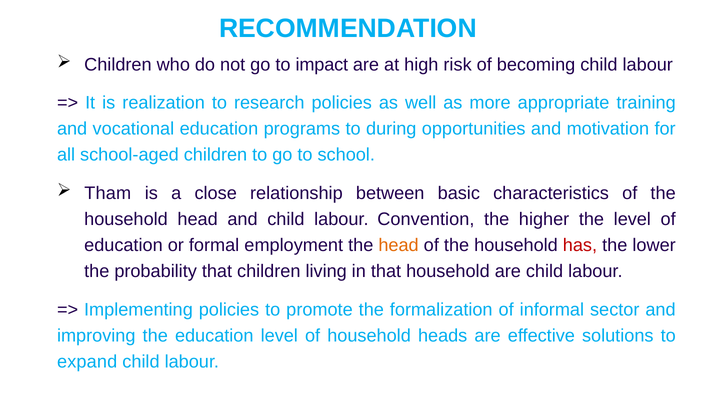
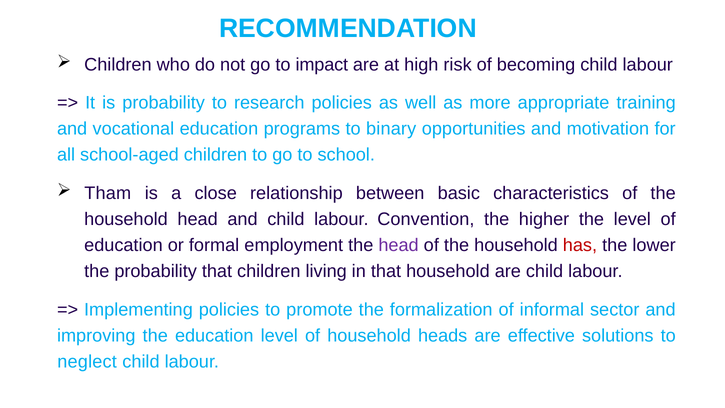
is realization: realization -> probability
during: during -> binary
head at (399, 245) colour: orange -> purple
expand: expand -> neglect
